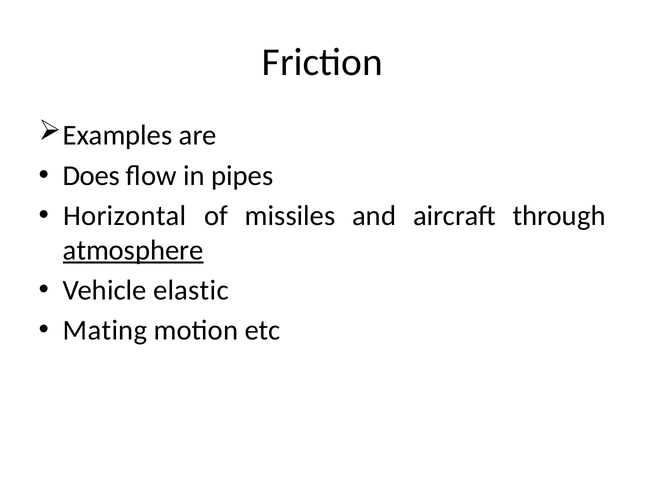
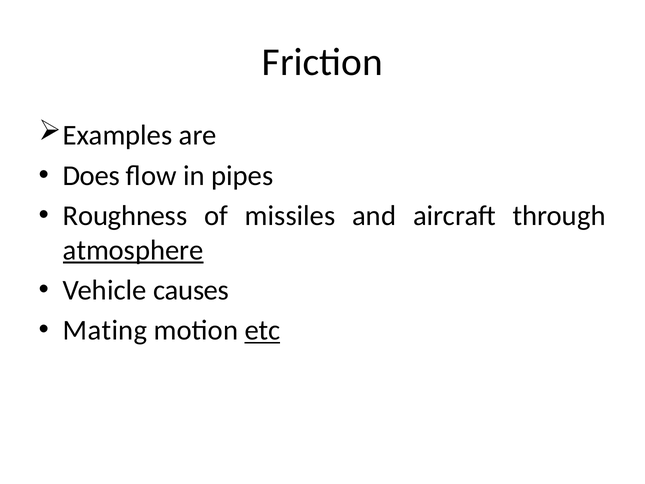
Horizontal: Horizontal -> Roughness
elastic: elastic -> causes
etc underline: none -> present
